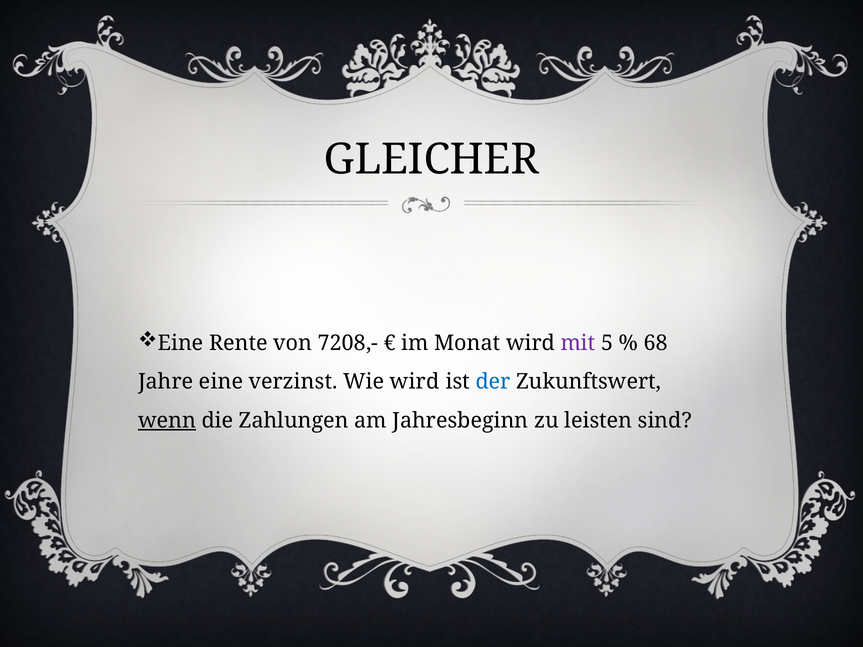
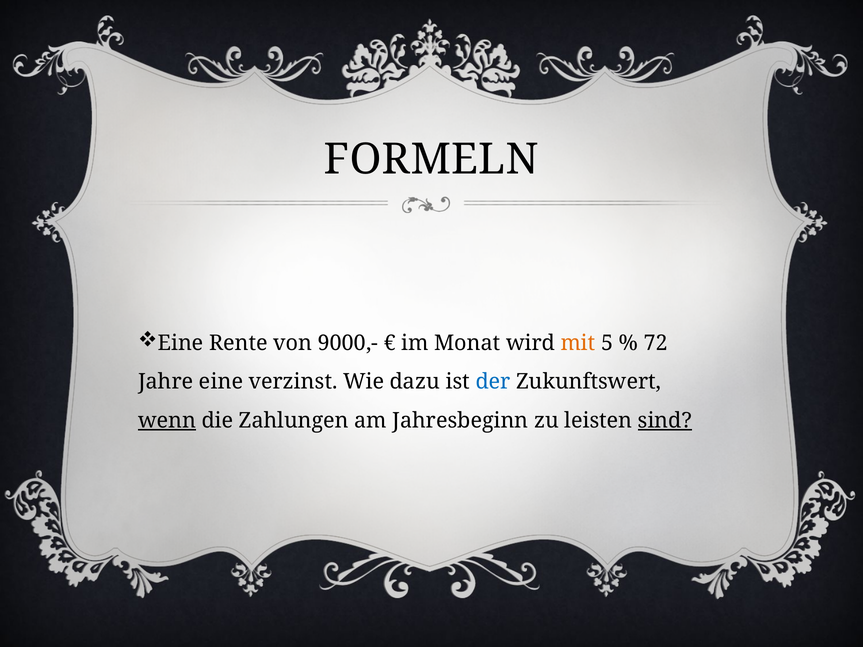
GLEICHER: GLEICHER -> FORMELN
7208,-: 7208,- -> 9000,-
mit colour: purple -> orange
68: 68 -> 72
Wie wird: wird -> dazu
sind underline: none -> present
